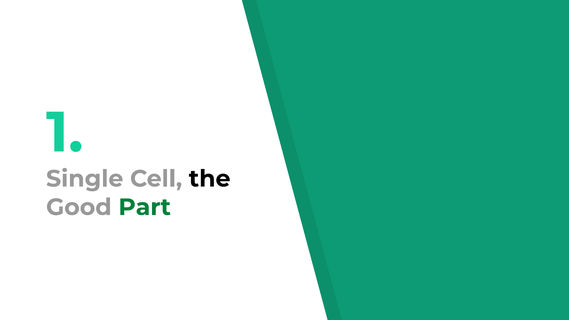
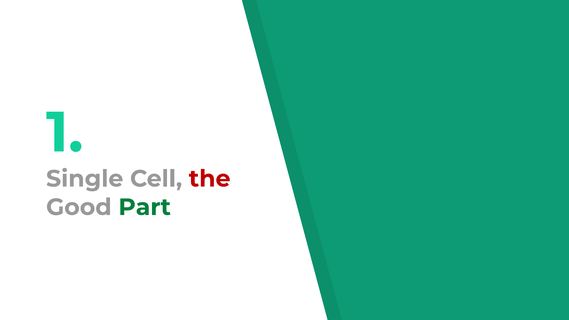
the colour: black -> red
